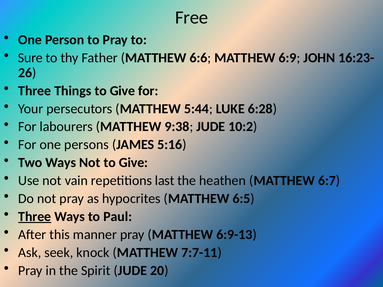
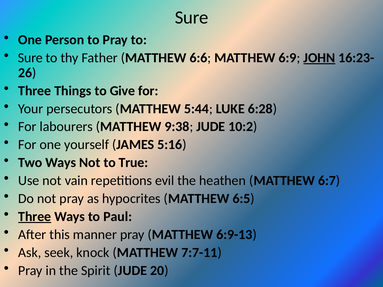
Free at (192, 18): Free -> Sure
JOHN underline: none -> present
persons: persons -> yourself
Not to Give: Give -> True
last: last -> evil
